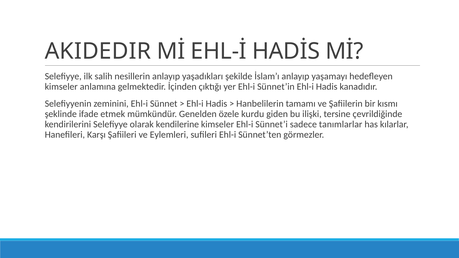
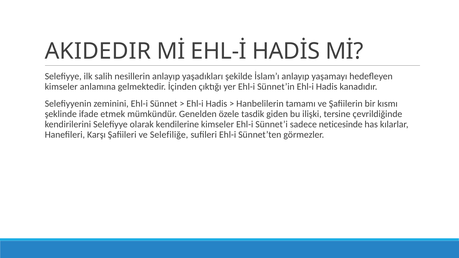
kurdu: kurdu -> tasdik
tanımlarlar: tanımlarlar -> neticesinde
Eylemleri: Eylemleri -> Selefiliğe
